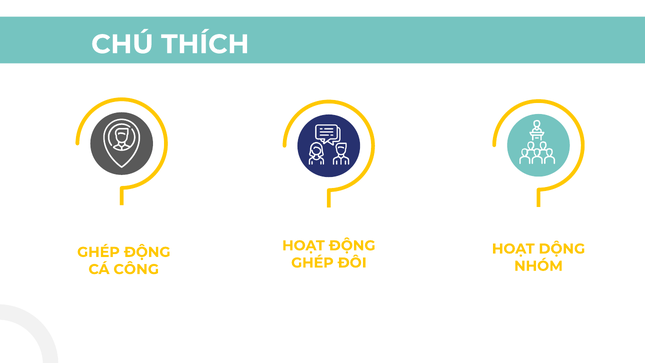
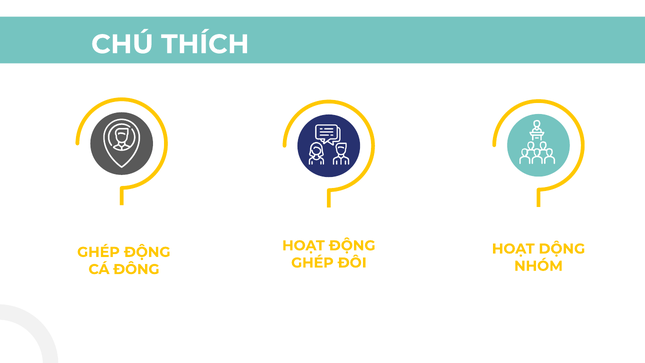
CÔNG: CÔNG -> ĐÔNG
